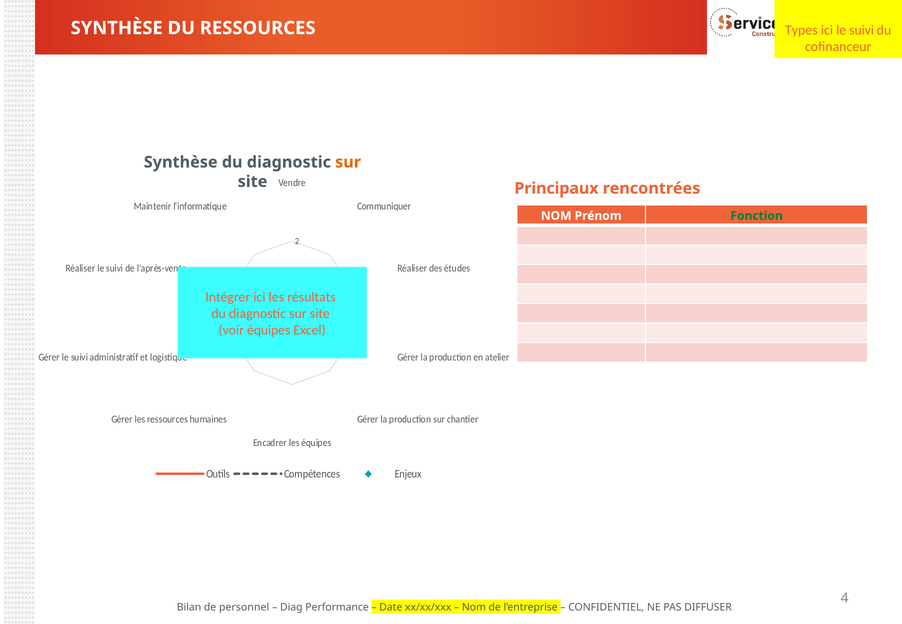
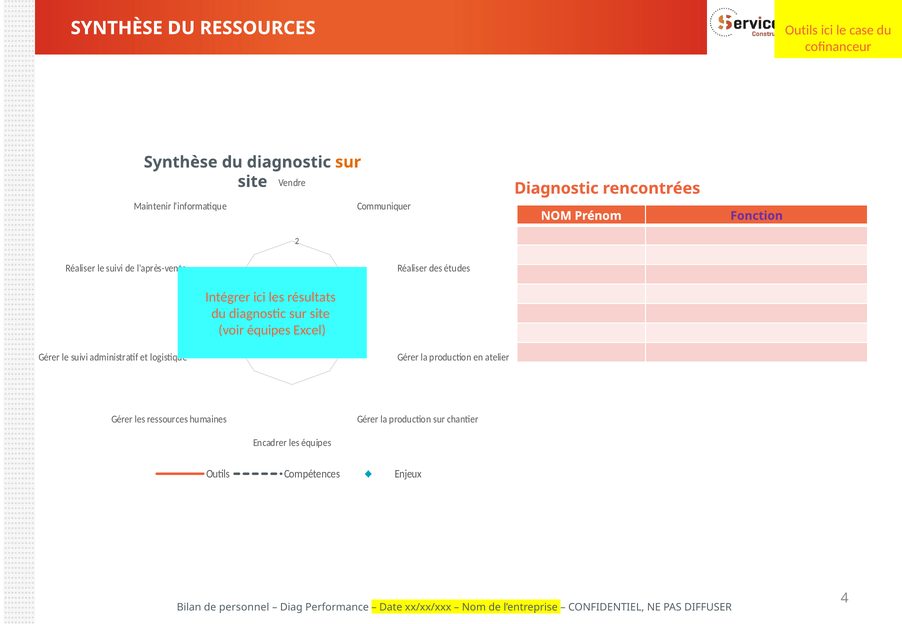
Types at (801, 30): Types -> Outils
ici le suivi: suivi -> case
Principaux at (556, 189): Principaux -> Diagnostic
Fonction colour: green -> purple
